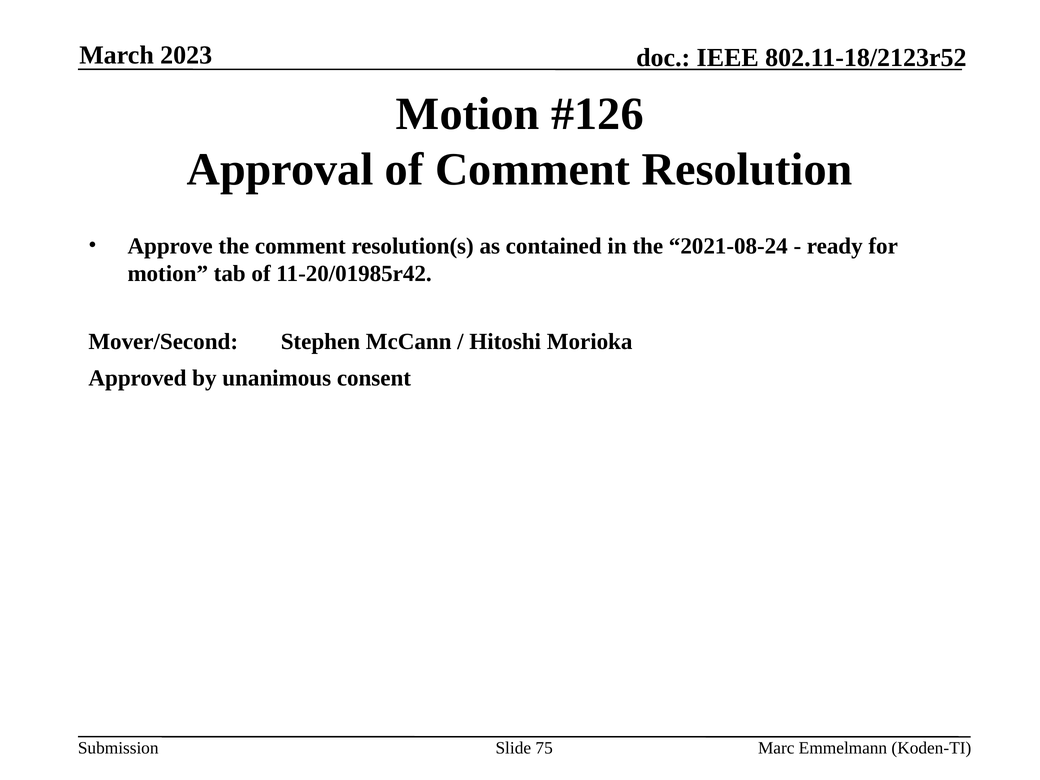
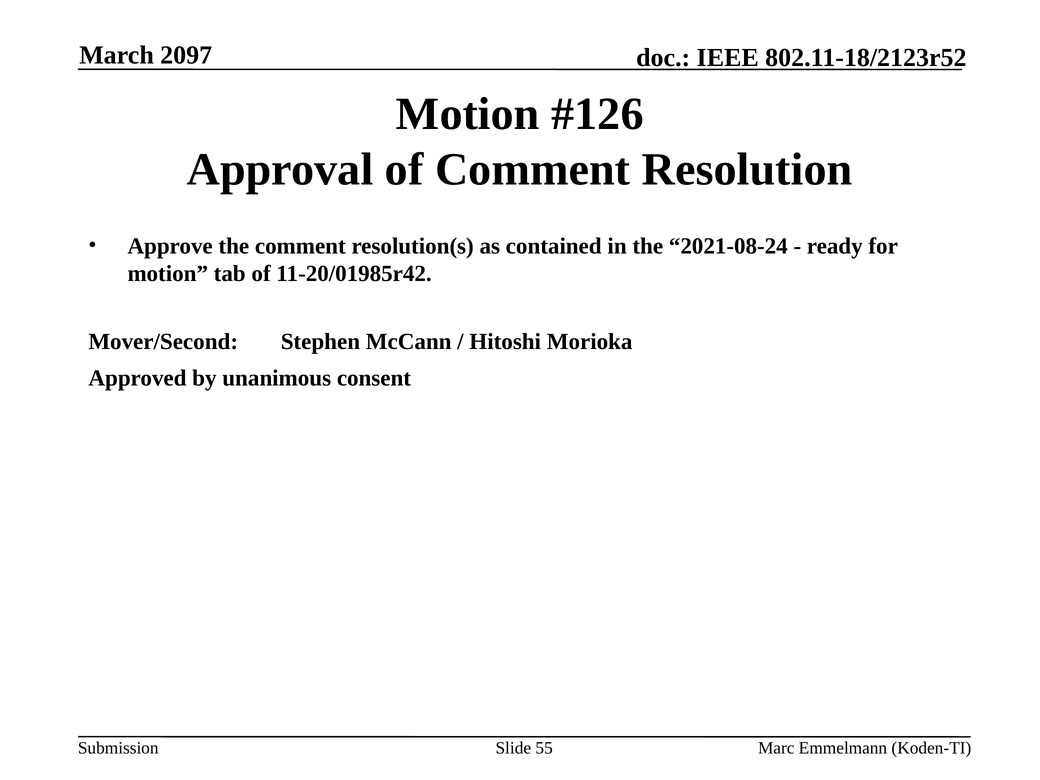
2023: 2023 -> 2097
75: 75 -> 55
